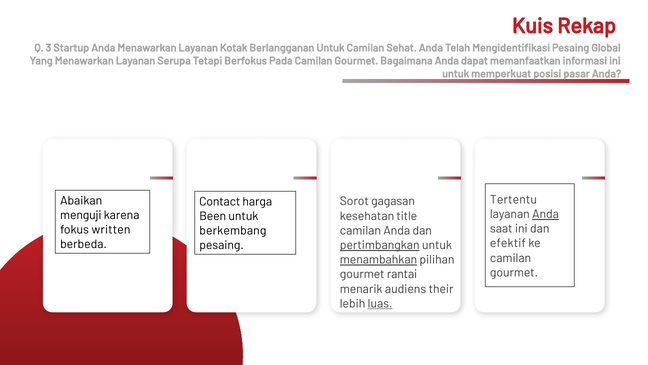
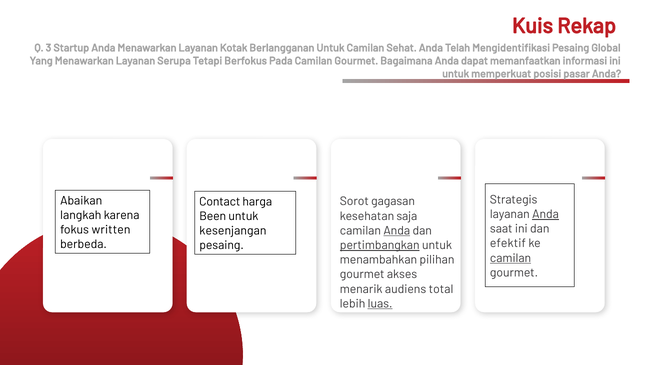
Tertentu: Tertentu -> Strategis
menguji: menguji -> langkah
title: title -> saja
Anda at (397, 230) underline: none -> present
berkembang: berkembang -> kesenjangan
camilan at (511, 258) underline: none -> present
menambahkan underline: present -> none
rantai: rantai -> akses
their: their -> total
